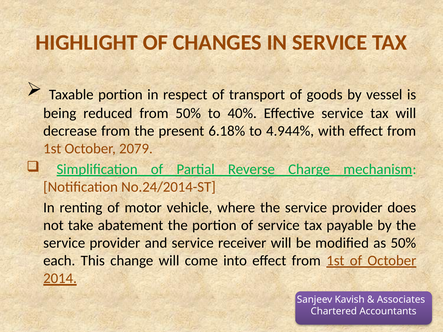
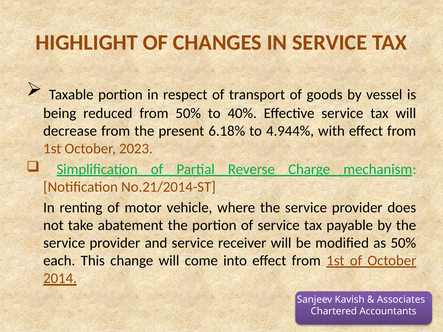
2079: 2079 -> 2023
No.24/2014-ST: No.24/2014-ST -> No.21/2014-ST
